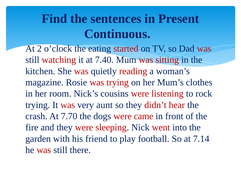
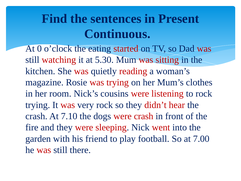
2: 2 -> 0
7.40: 7.40 -> 5.30
very aunt: aunt -> rock
7.70: 7.70 -> 7.10
were came: came -> crash
7.14: 7.14 -> 7.00
